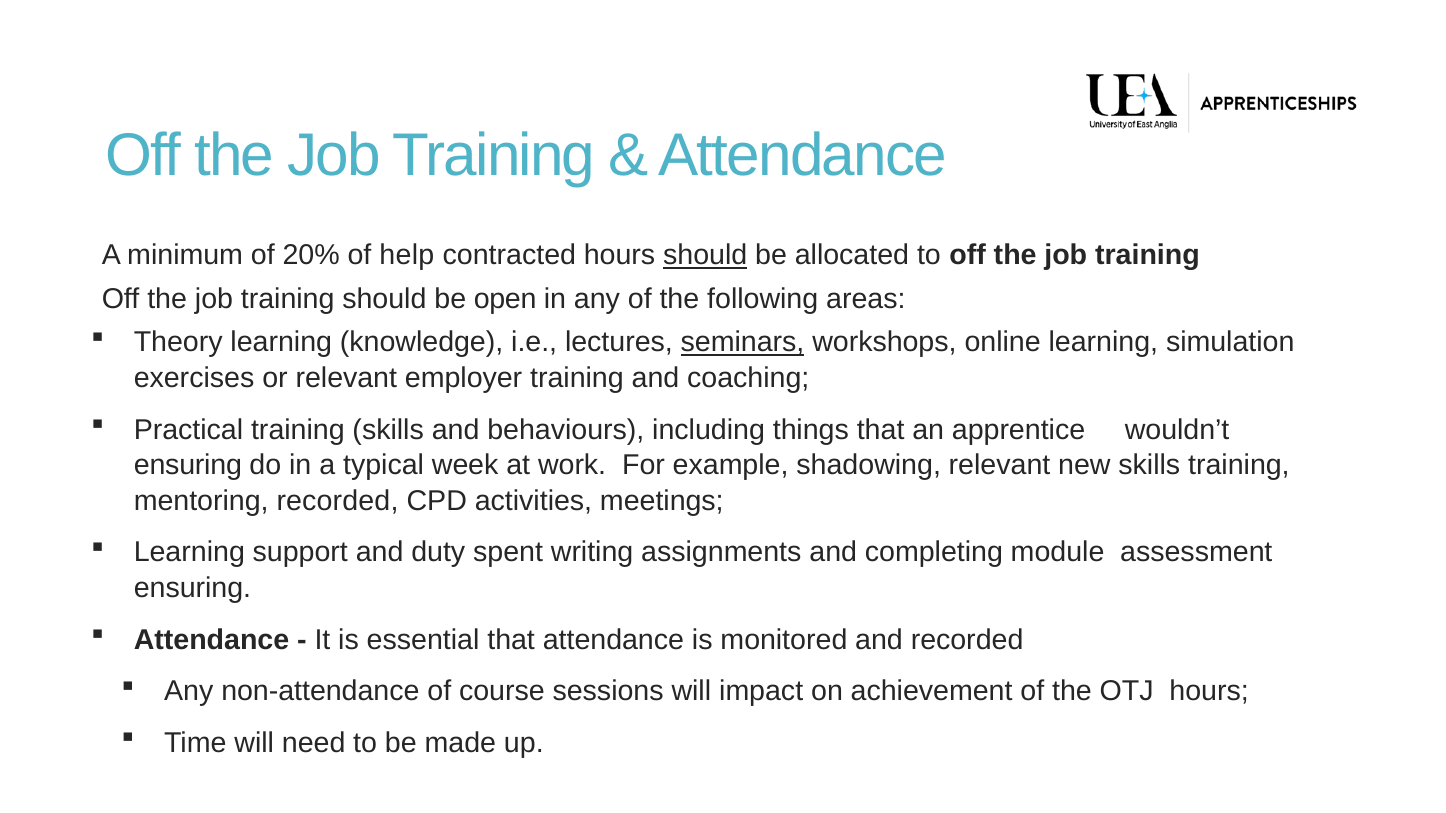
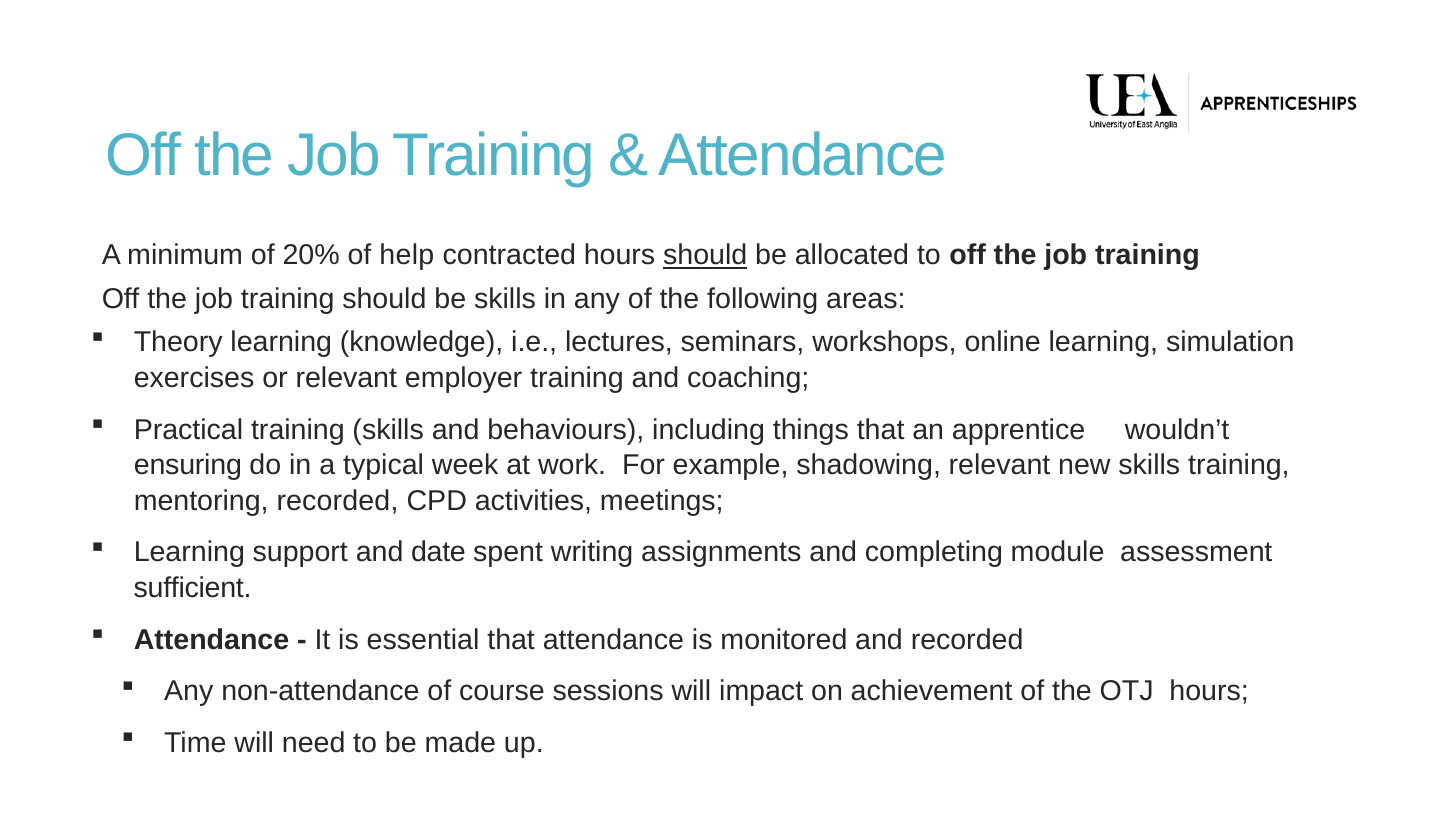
be open: open -> skills
seminars underline: present -> none
duty: duty -> date
ensuring at (192, 588): ensuring -> sufficient
